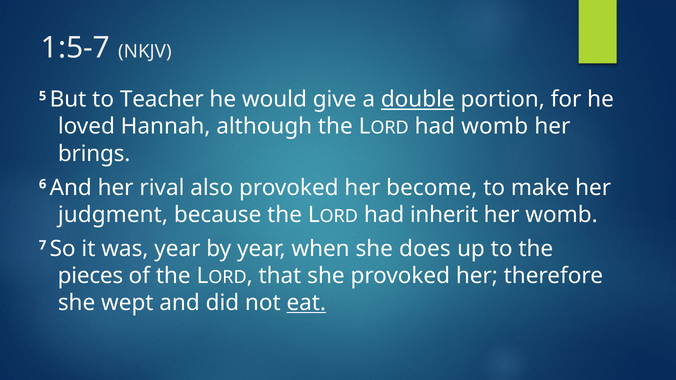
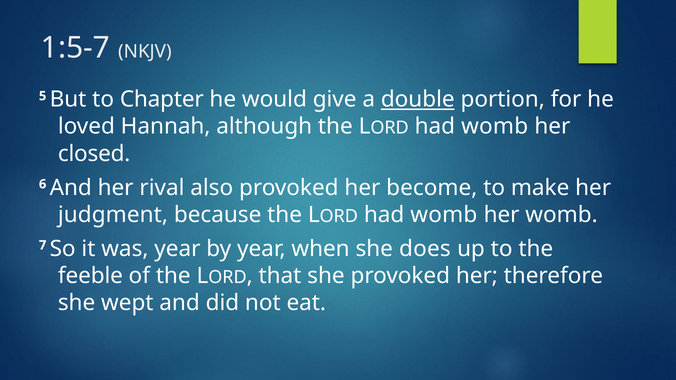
Teacher: Teacher -> Chapter
brings: brings -> closed
inherit at (444, 215): inherit -> womb
pieces: pieces -> feeble
eat underline: present -> none
